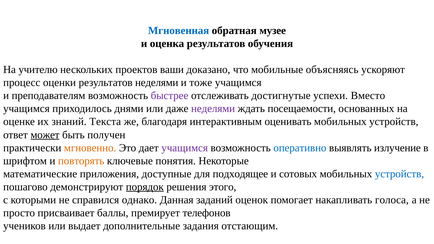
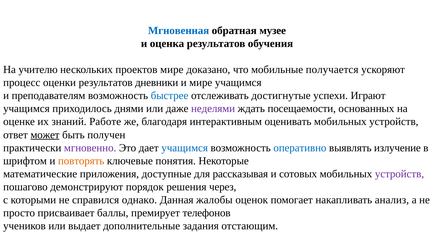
проектов ваши: ваши -> мире
объясняясь: объясняясь -> получается
результатов неделями: неделями -> дневники
и тоже: тоже -> мире
быстрее colour: purple -> blue
Вместо: Вместо -> Играют
Текста: Текста -> Работе
мгновенно colour: orange -> purple
учащимся at (185, 148) colour: purple -> blue
подходящее: подходящее -> рассказывая
устройств at (399, 174) colour: blue -> purple
порядок underline: present -> none
этого: этого -> через
заданий: заданий -> жалобы
голоса: голоса -> анализ
